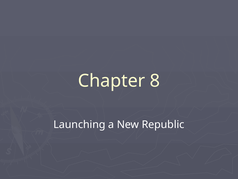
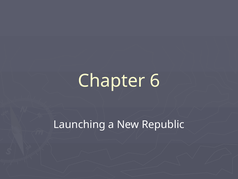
8: 8 -> 6
